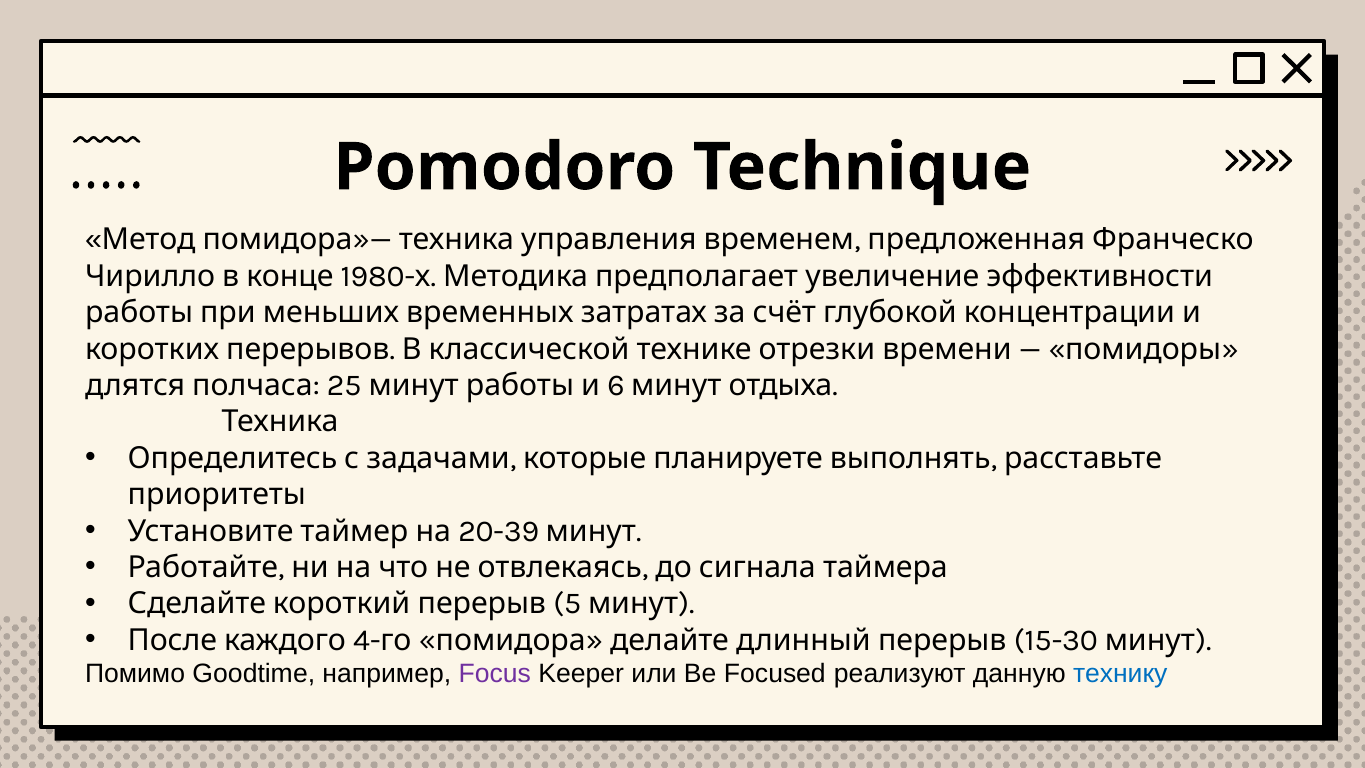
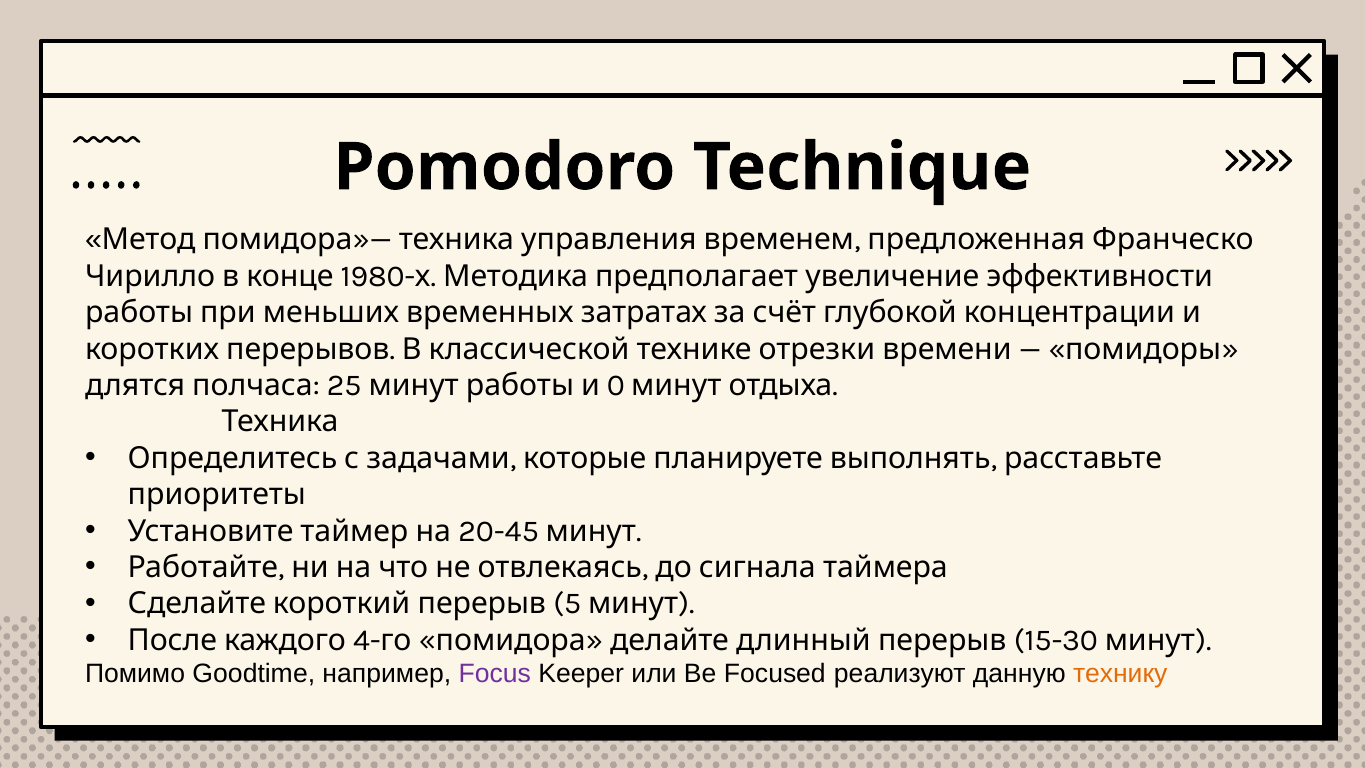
6: 6 -> 0
20-39: 20-39 -> 20-45
технику colour: blue -> orange
